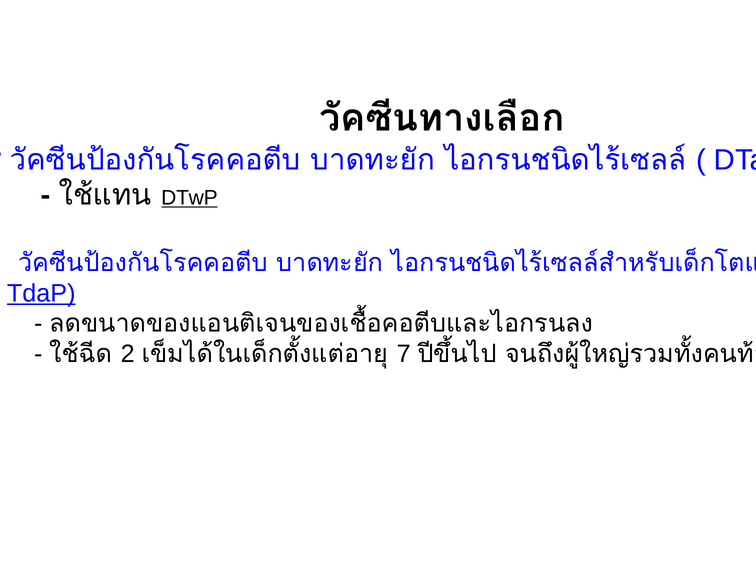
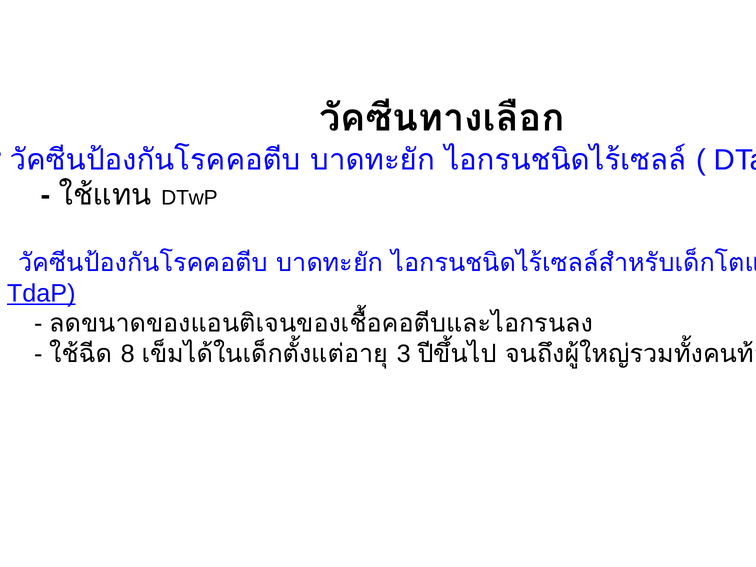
DTwP underline: present -> none
2: 2 -> 8
7: 7 -> 3
